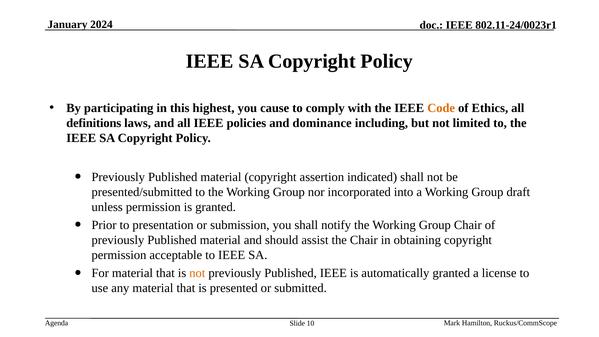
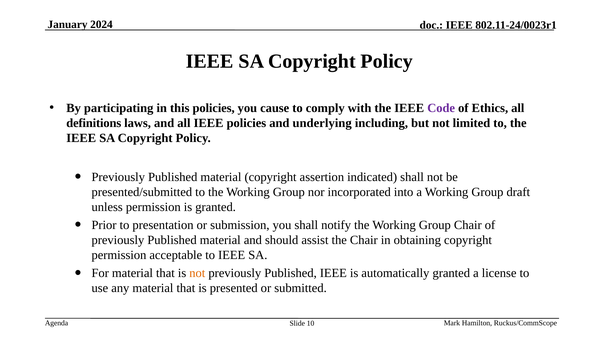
this highest: highest -> policies
Code colour: orange -> purple
dominance: dominance -> underlying
